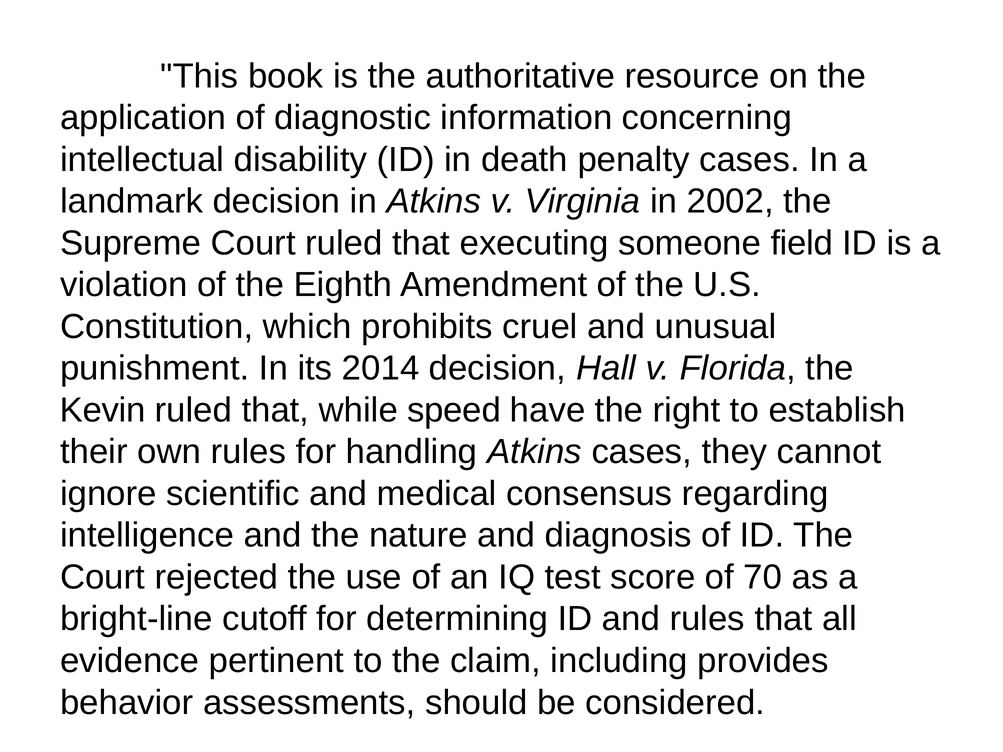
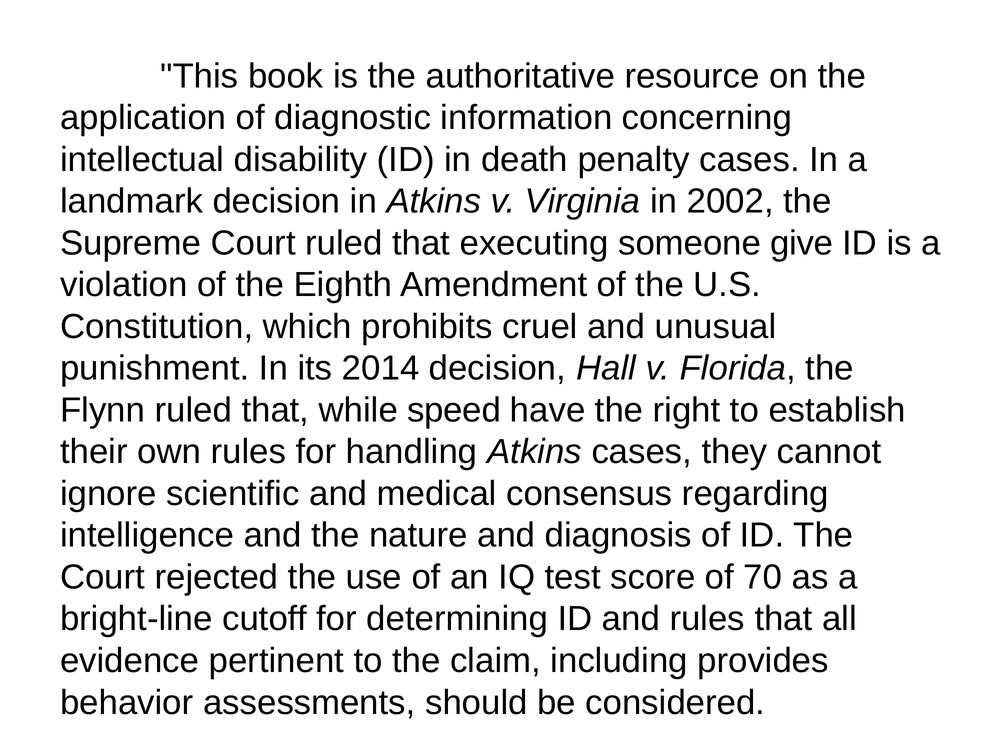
field: field -> give
Kevin: Kevin -> Flynn
